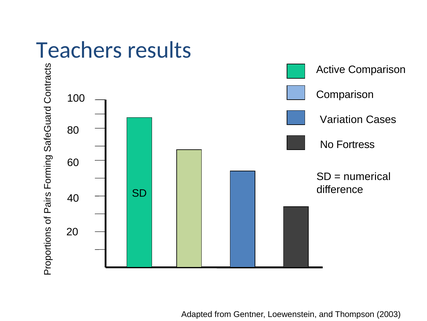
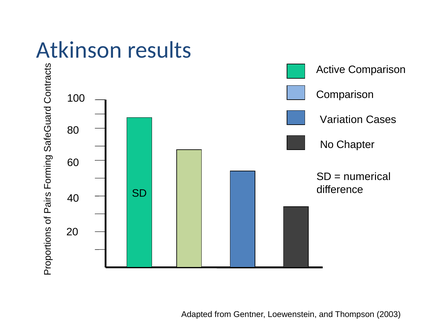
Teachers: Teachers -> Atkinson
Fortress: Fortress -> Chapter
